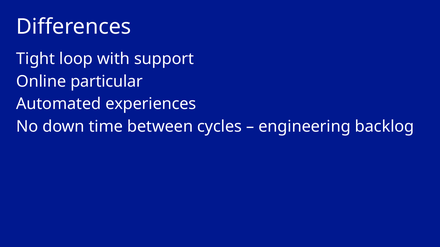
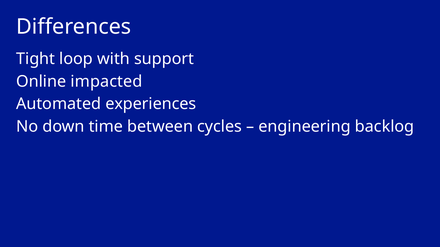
particular: particular -> impacted
